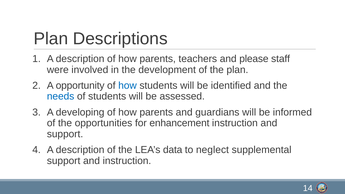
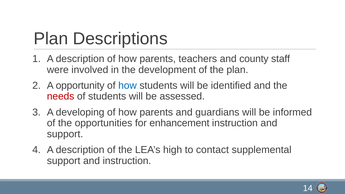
please: please -> county
needs colour: blue -> red
data: data -> high
neglect: neglect -> contact
